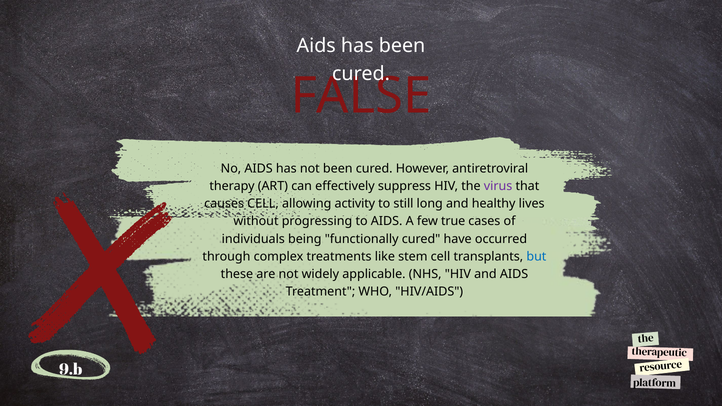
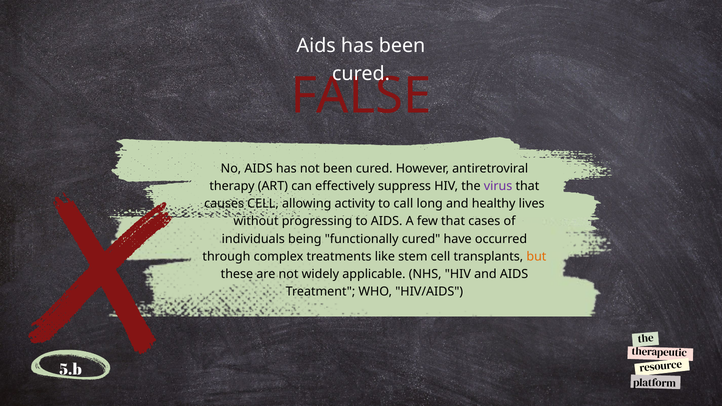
still: still -> call
few true: true -> that
but colour: blue -> orange
9.b: 9.b -> 5.b
